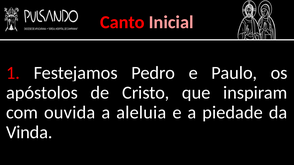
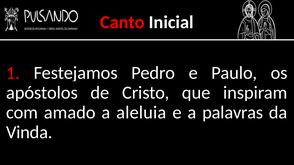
Inicial colour: pink -> white
ouvida: ouvida -> amado
piedade: piedade -> palavras
